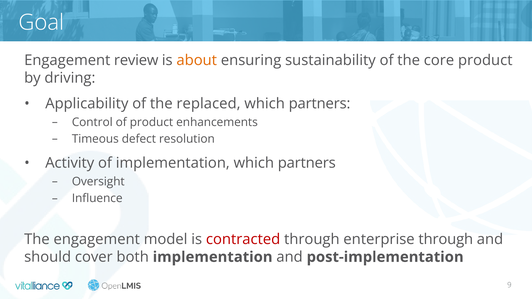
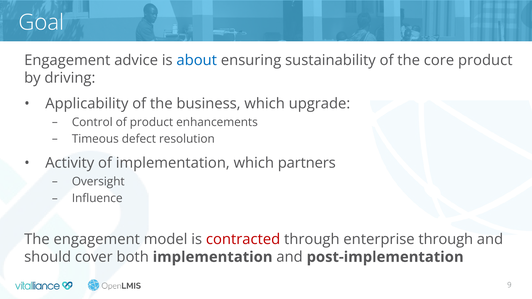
review: review -> advice
about colour: orange -> blue
replaced: replaced -> business
partners at (320, 104): partners -> upgrade
